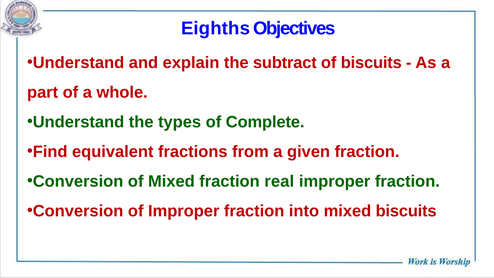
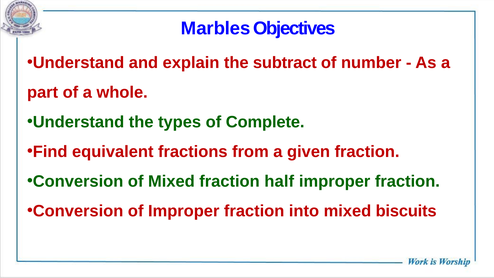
Eighths: Eighths -> Marbles
of biscuits: biscuits -> number
real: real -> half
